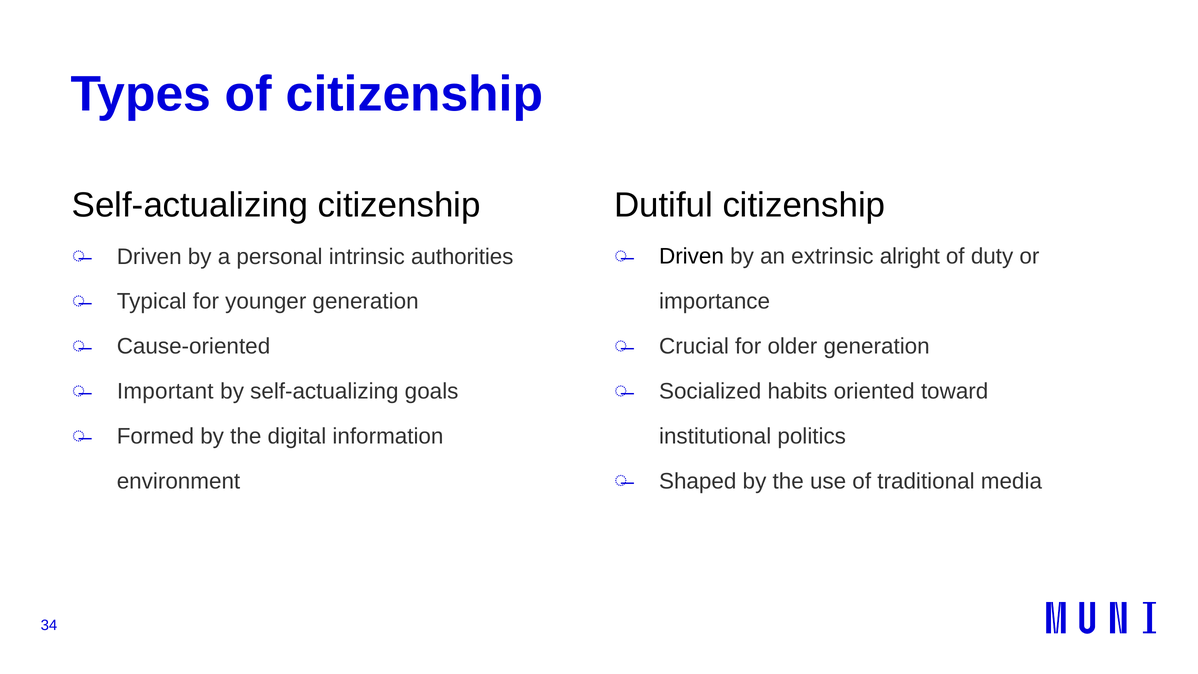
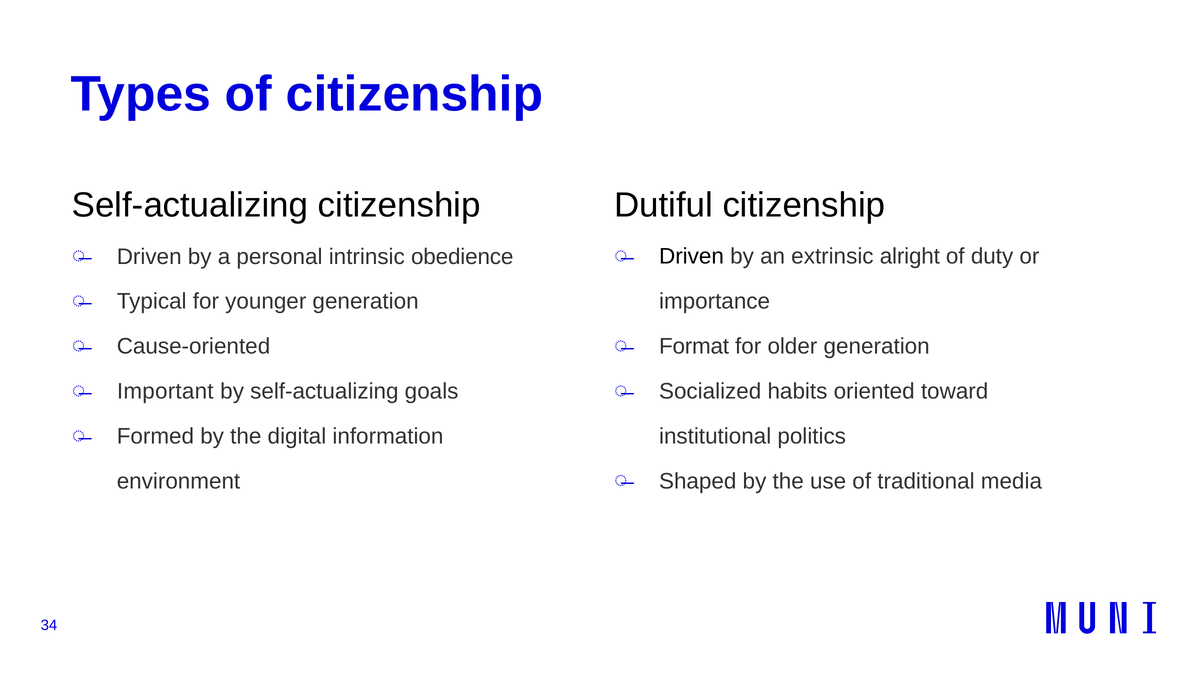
authorities: authorities -> obedience
Crucial: Crucial -> Format
